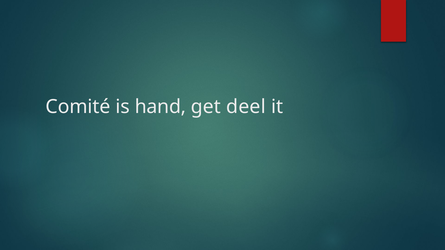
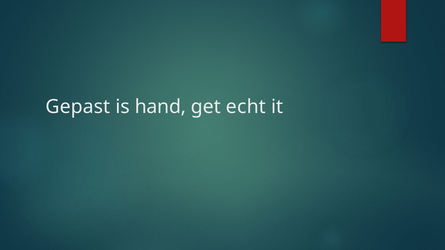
Comité: Comité -> Gepast
deel: deel -> echt
